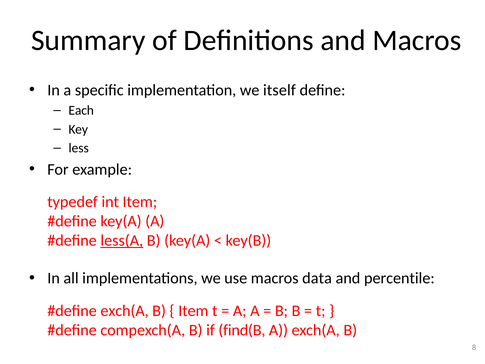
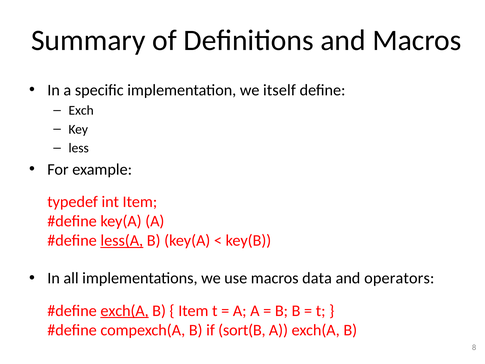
Each: Each -> Exch
percentile: percentile -> operators
exch(A at (125, 310) underline: none -> present
find(B: find(B -> sort(B
